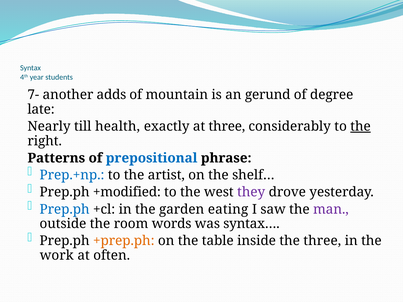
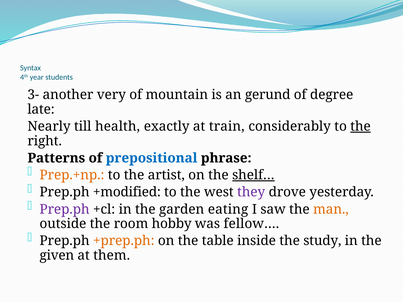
7-: 7- -> 3-
adds: adds -> very
at three: three -> train
Prep.+np colour: blue -> orange
shelf… underline: none -> present
Prep.ph at (65, 209) colour: blue -> purple
man colour: purple -> orange
words: words -> hobby
syntax…: syntax… -> fellow…
the three: three -> study
work: work -> given
often: often -> them
